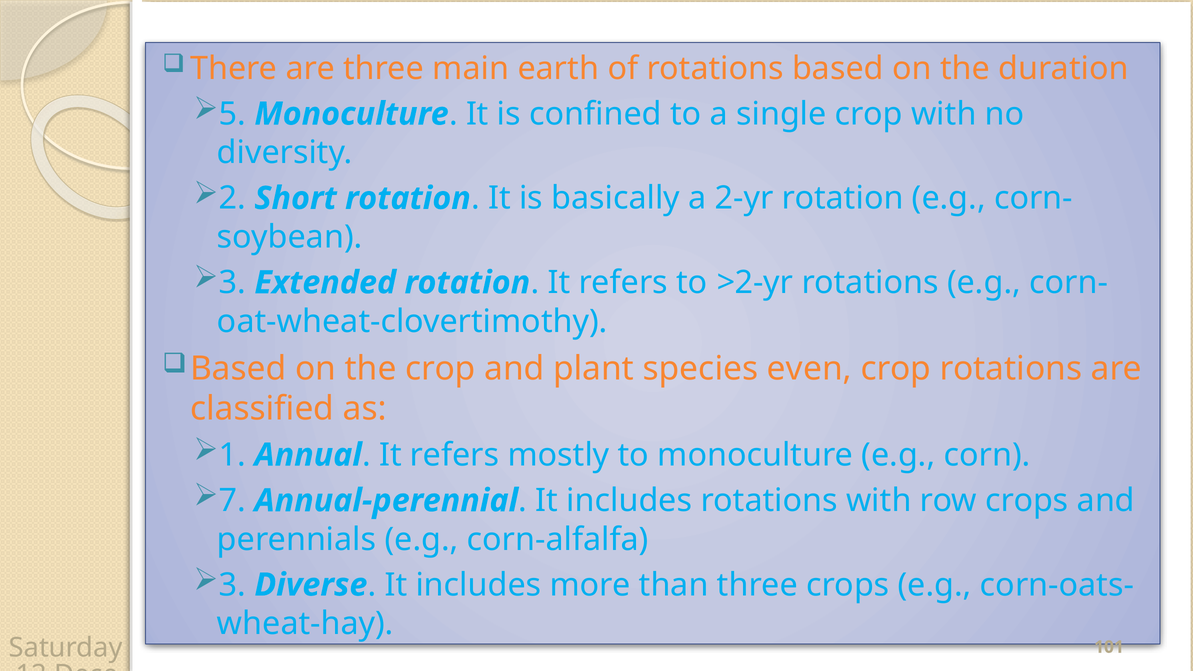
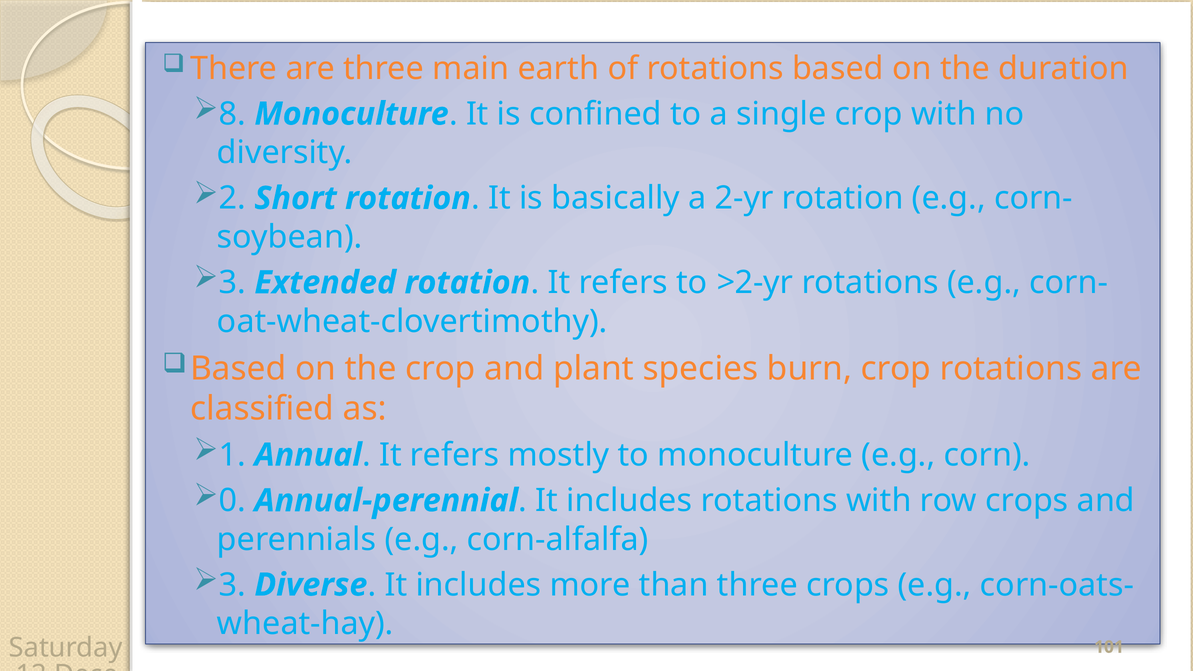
5: 5 -> 8
even: even -> burn
7: 7 -> 0
